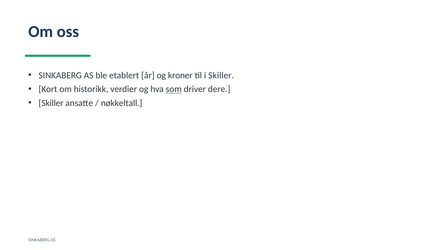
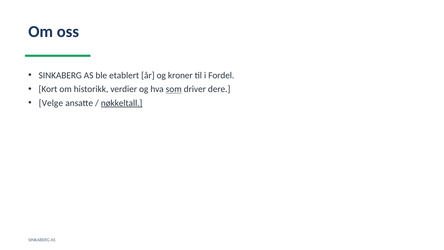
i Skiller: Skiller -> Fordel
Skiller at (51, 103): Skiller -> Velge
nøkkeltall underline: none -> present
